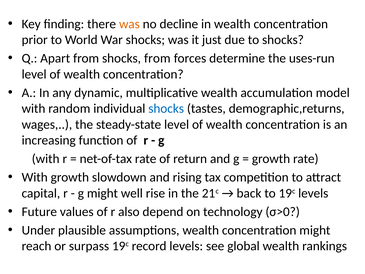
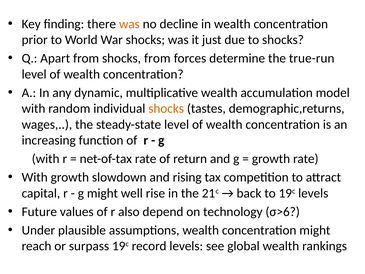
uses-run: uses-run -> true-run
shocks at (166, 108) colour: blue -> orange
σ>0: σ>0 -> σ>6
